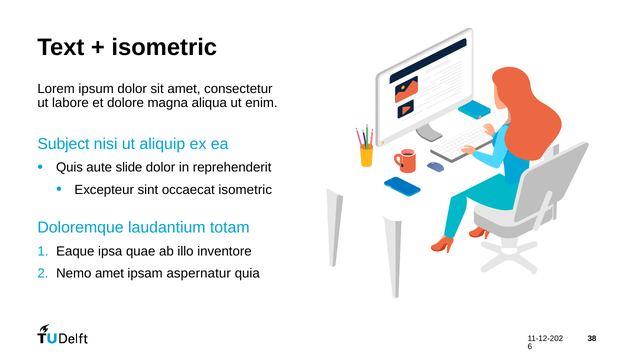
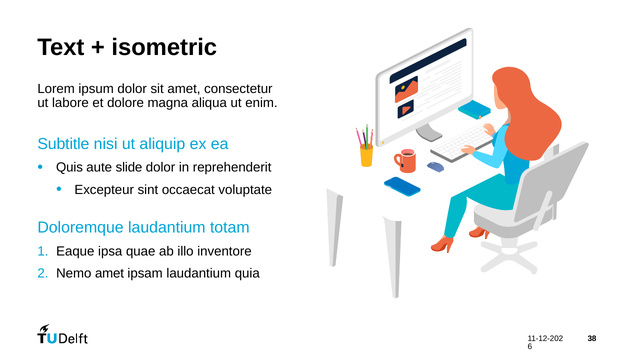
Subject: Subject -> Subtitle
occaecat isometric: isometric -> voluptate
ipsam aspernatur: aspernatur -> laudantium
